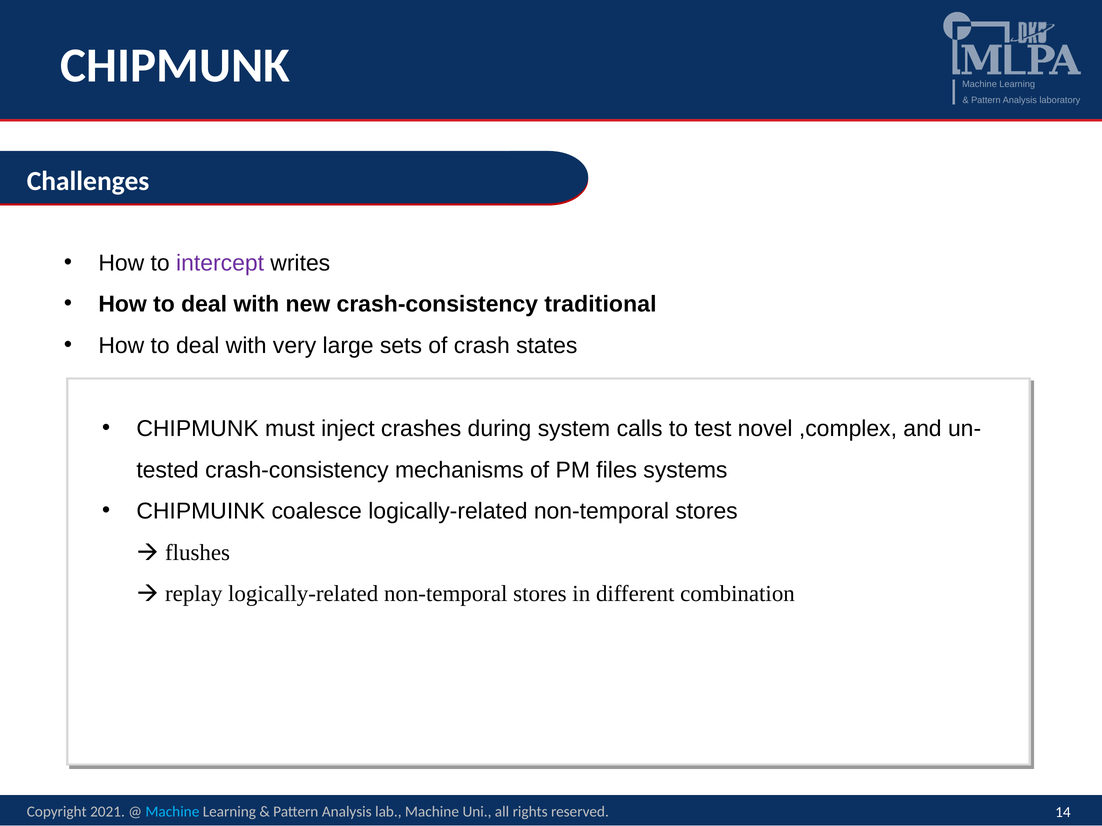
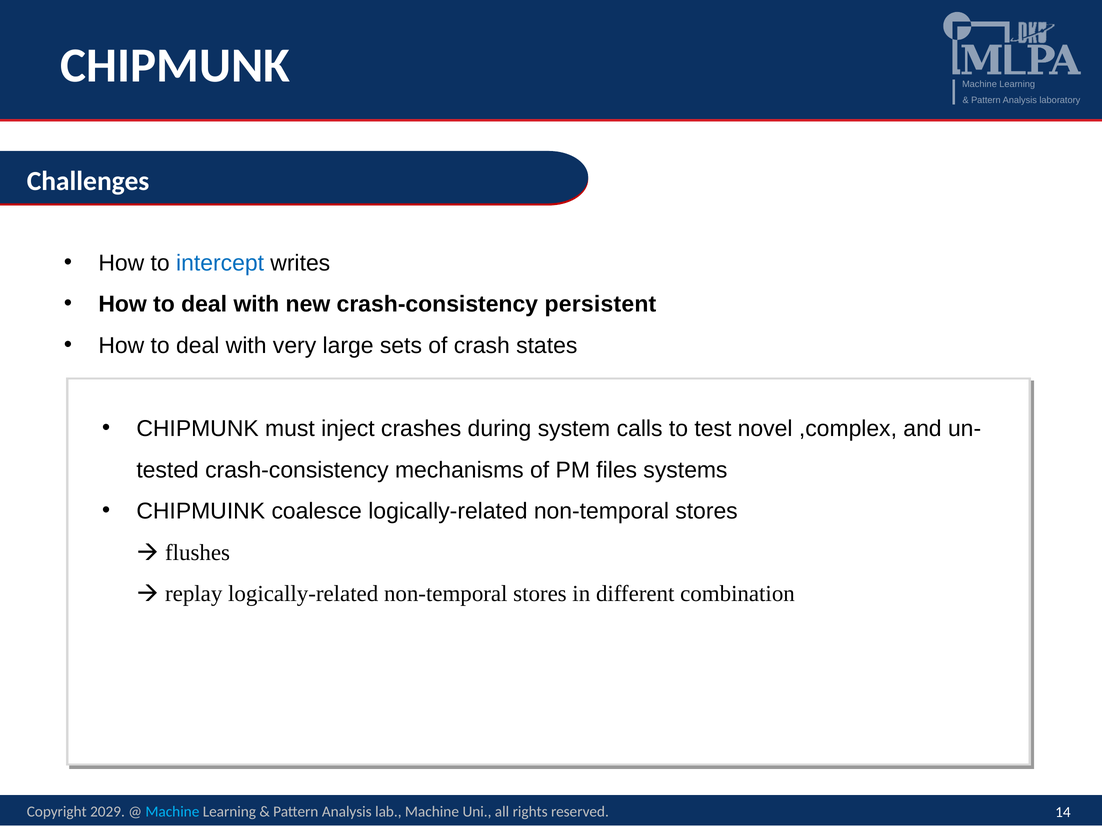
intercept colour: purple -> blue
traditional: traditional -> persistent
2021: 2021 -> 2029
